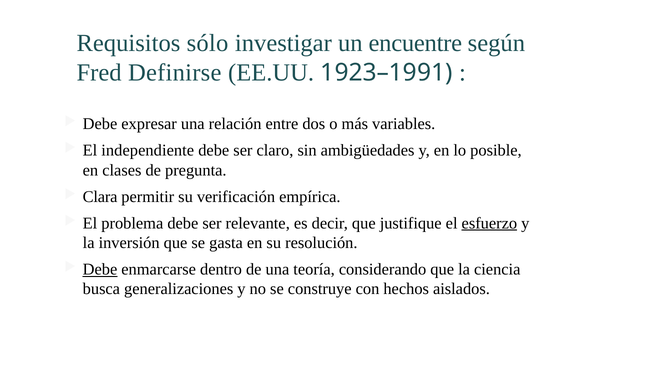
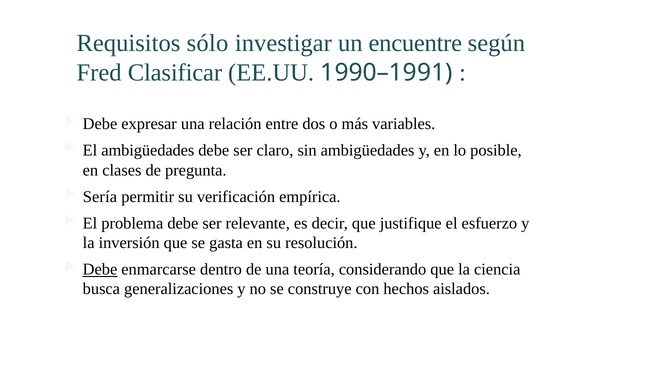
Definirse: Definirse -> Clasificar
1923–1991: 1923–1991 -> 1990–1991
El independiente: independiente -> ambigüedades
Clara: Clara -> Sería
esfuerzo underline: present -> none
